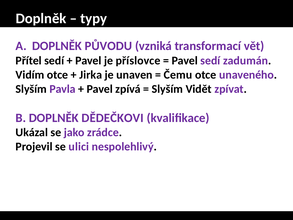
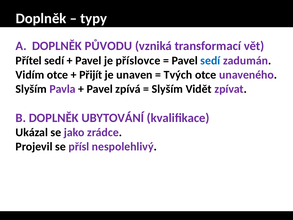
sedí at (210, 61) colour: purple -> blue
Jirka: Jirka -> Přijít
Čemu: Čemu -> Tvých
DĚDEČKOVI: DĚDEČKOVI -> UBYTOVÁNÍ
ulici: ulici -> přísl
